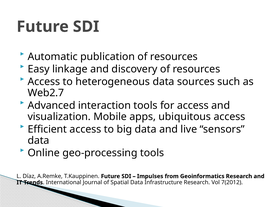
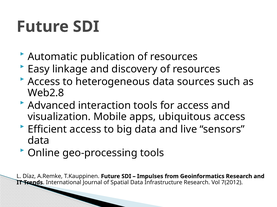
Web2.7: Web2.7 -> Web2.8
